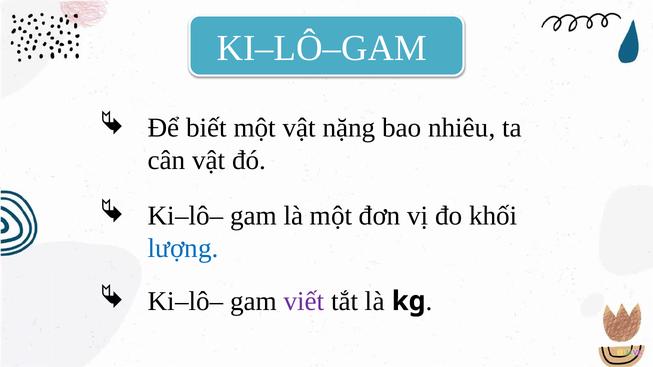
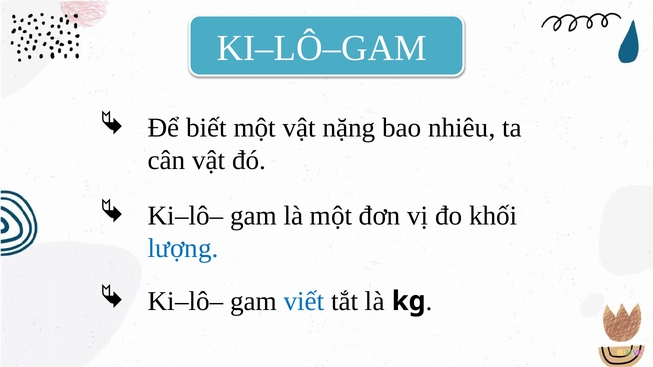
viết colour: purple -> blue
